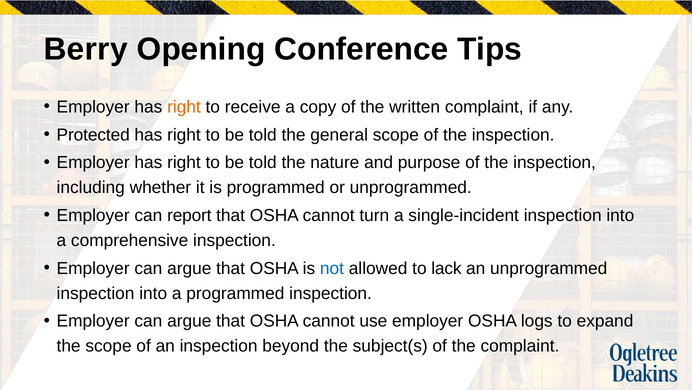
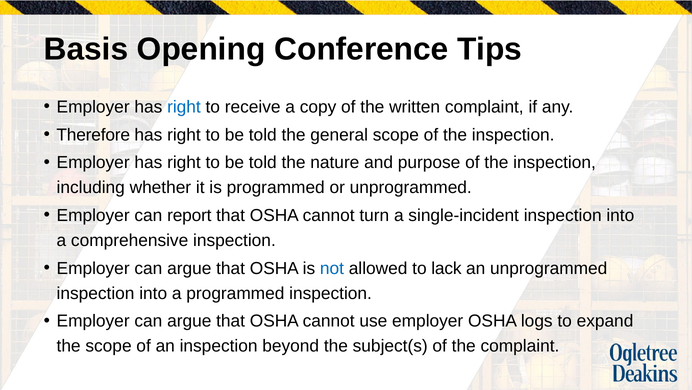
Berry: Berry -> Basis
right at (184, 107) colour: orange -> blue
Protected: Protected -> Therefore
